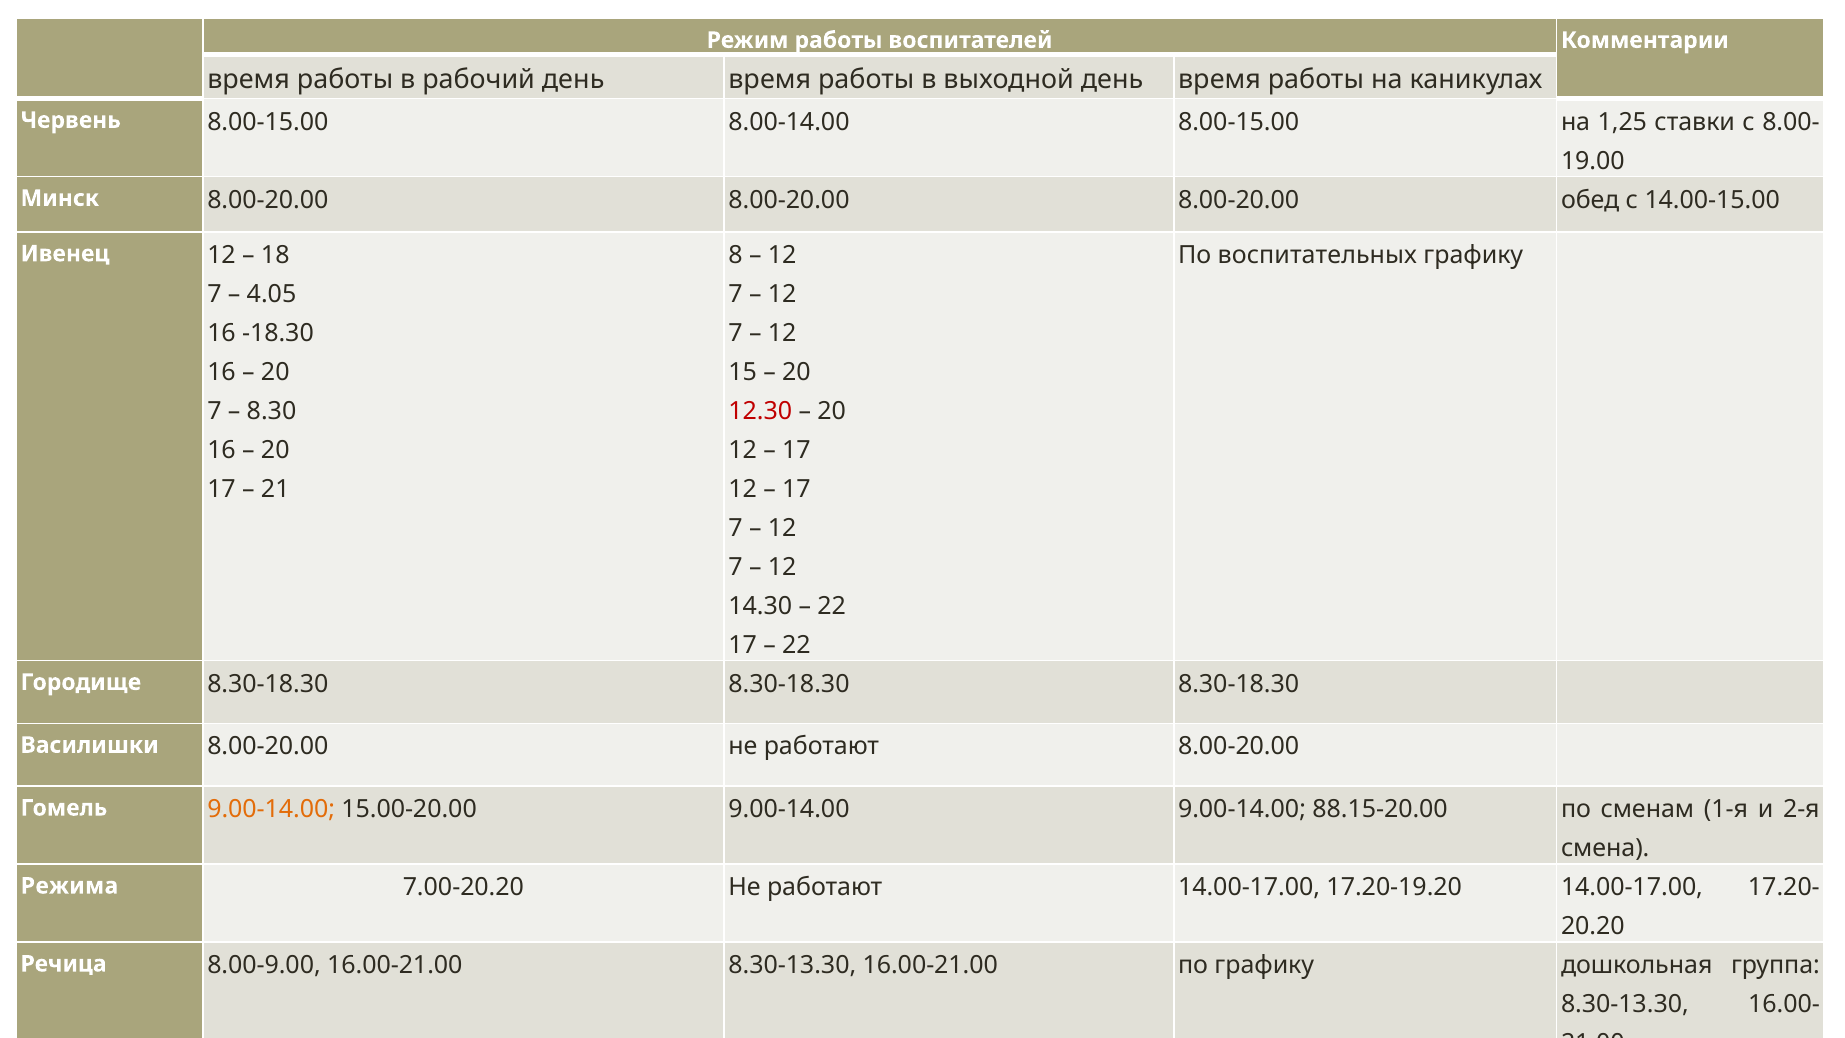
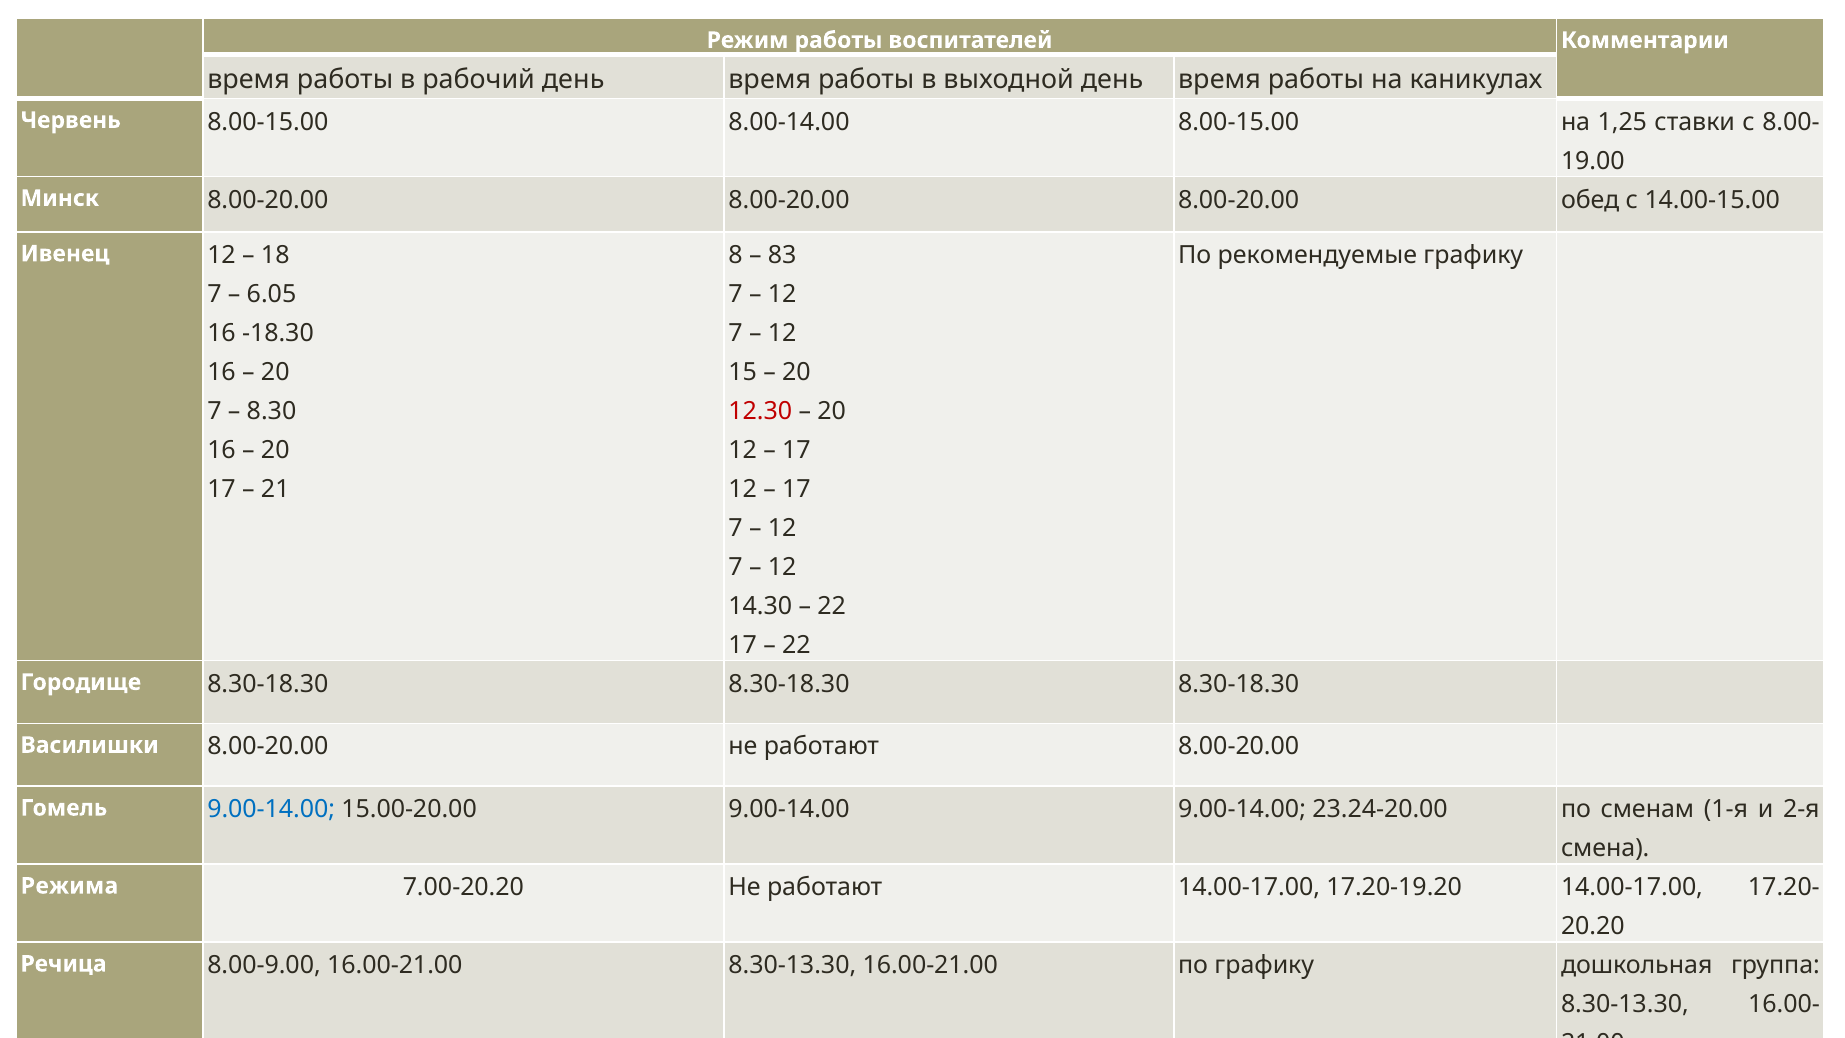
12 at (782, 255): 12 -> 83
воспитательных: воспитательных -> рекомендуемые
4.05: 4.05 -> 6.05
9.00-14.00 at (271, 809) colour: orange -> blue
88.15-20.00: 88.15-20.00 -> 23.24-20.00
